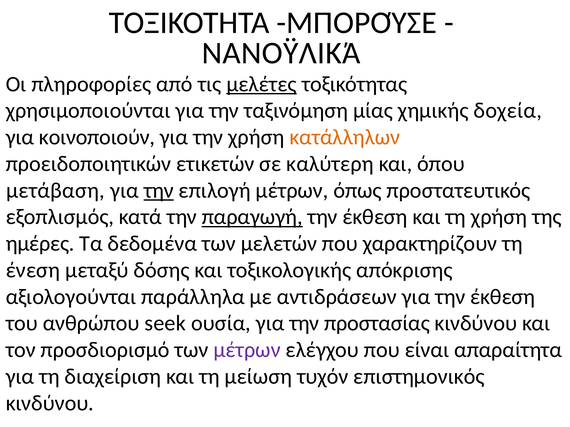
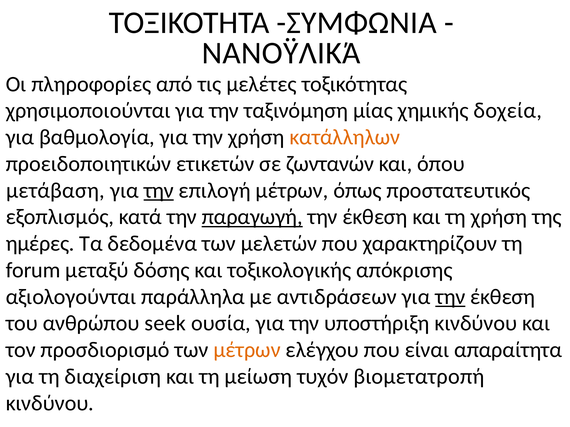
ΜΠΟΡΟΎΣΕ: ΜΠΟΡΟΎΣΕ -> ΣΥΜΦΩΝΙΑ
μελέτες underline: present -> none
κοινοποιούν: κοινοποιούν -> βαθμολογία
καλύτερη: καλύτερη -> ζωντανών
ένεση: ένεση -> forum
την at (450, 297) underline: none -> present
προστασίας: προστασίας -> υποστήριξη
μέτρων at (247, 350) colour: purple -> orange
επιστημονικός: επιστημονικός -> βιομετατροπή
